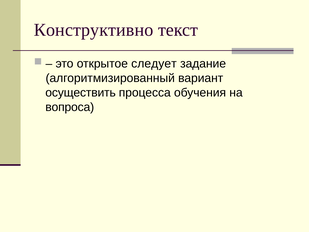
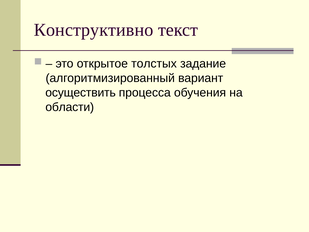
следует: следует -> толстых
вопроса: вопроса -> области
